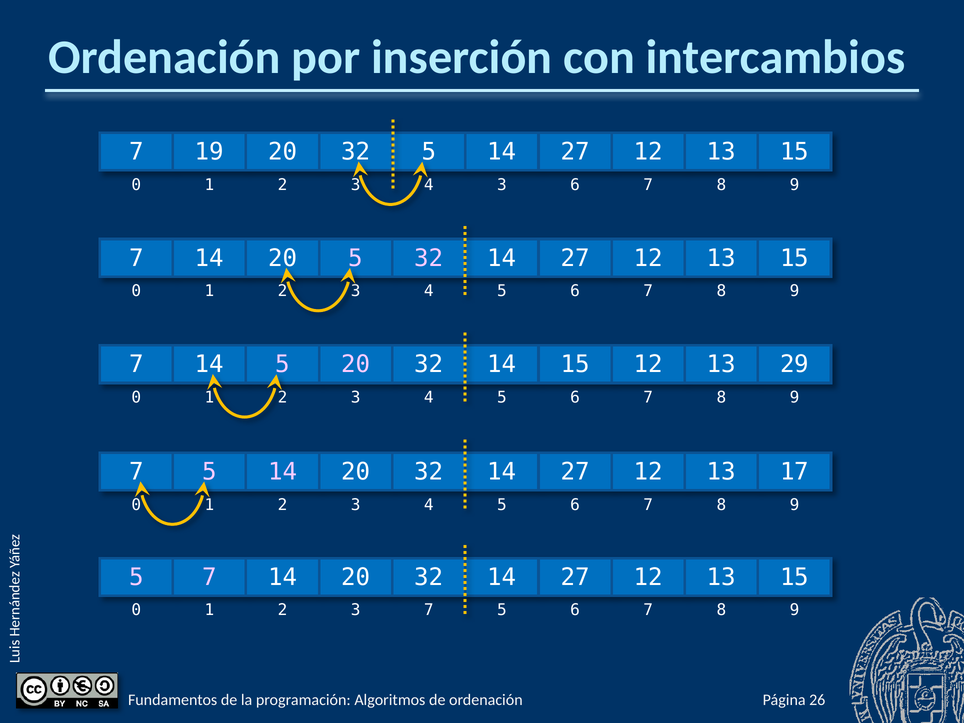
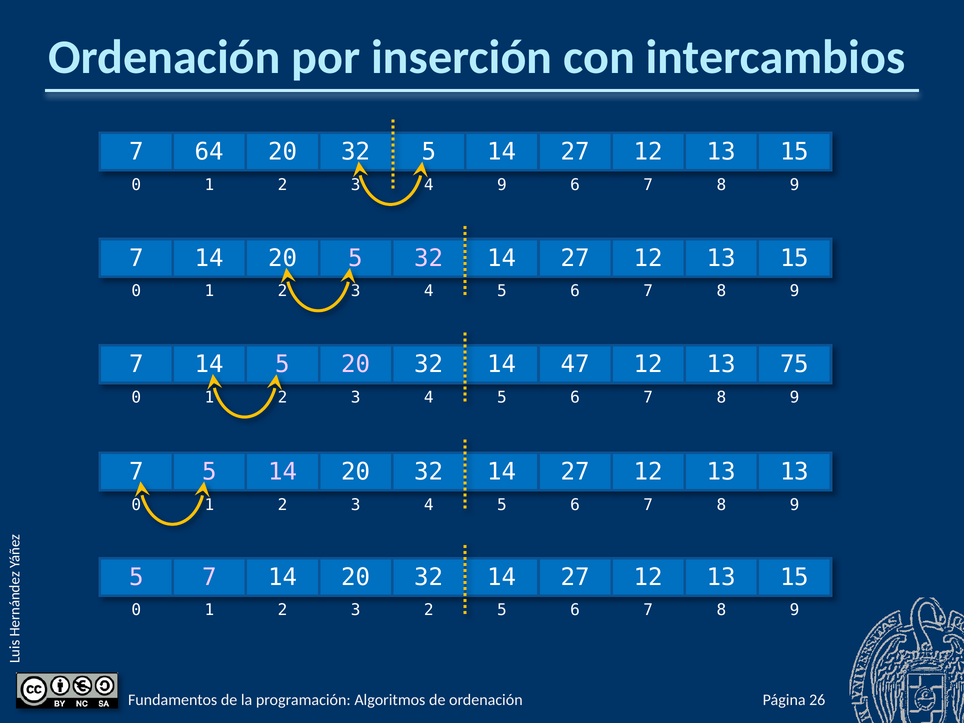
19: 19 -> 64
3 at (502, 185): 3 -> 9
14 15: 15 -> 47
29: 29 -> 75
13 17: 17 -> 13
3 7: 7 -> 2
